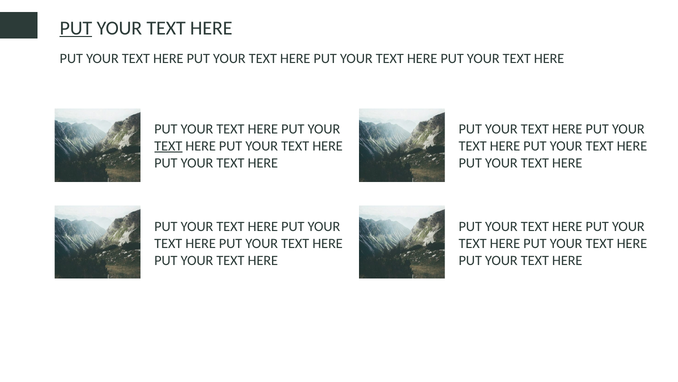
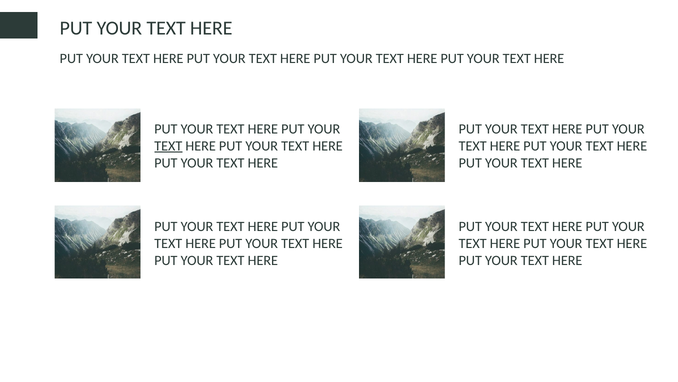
PUT at (76, 28) underline: present -> none
